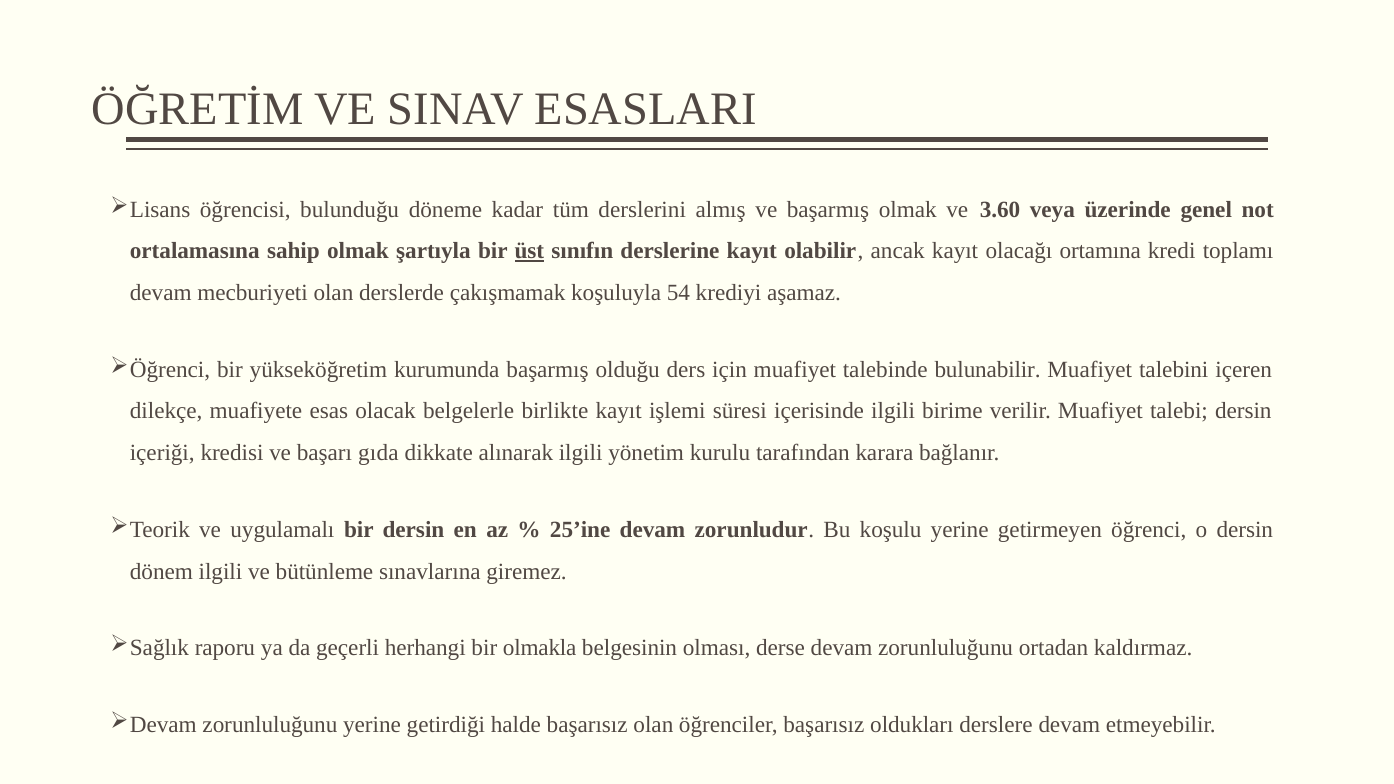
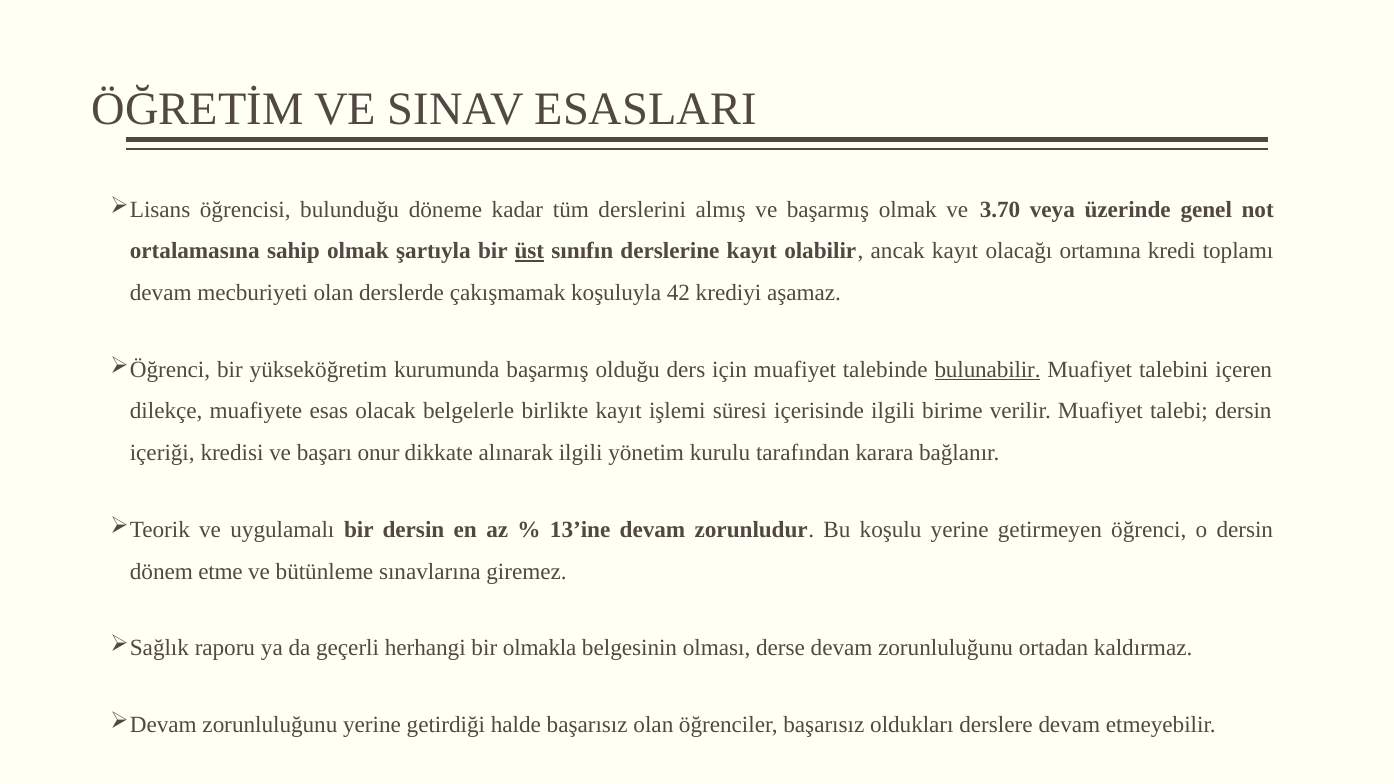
3.60: 3.60 -> 3.70
54: 54 -> 42
bulunabilir underline: none -> present
gıda: gıda -> onur
25’ine: 25’ine -> 13’ine
dönem ilgili: ilgili -> etme
